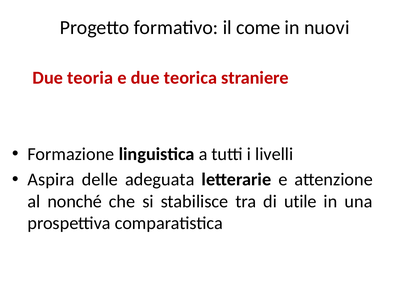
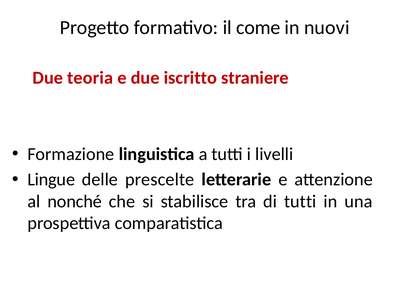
teorica: teorica -> iscritto
Aspira: Aspira -> Lingue
adeguata: adeguata -> prescelte
di utile: utile -> tutti
